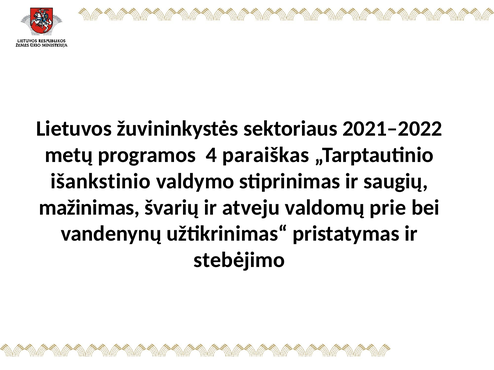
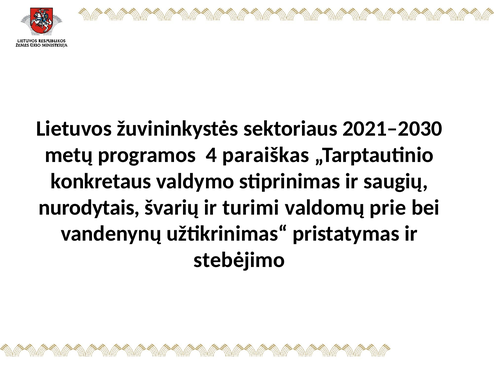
2021–2022: 2021–2022 -> 2021–2030
išankstinio: išankstinio -> konkretaus
mažinimas: mažinimas -> nurodytais
atveju: atveju -> turimi
